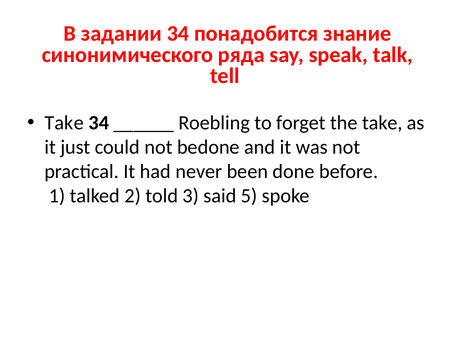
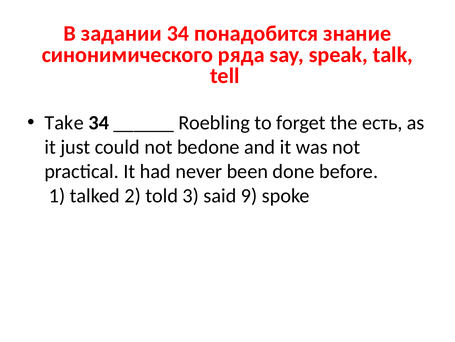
the take: take -> есть
5: 5 -> 9
